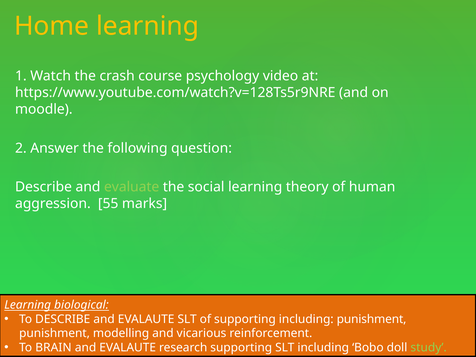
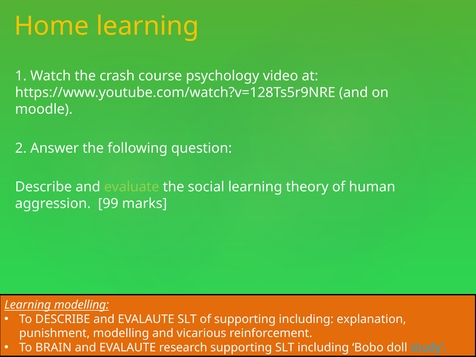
55: 55 -> 99
Learning biological: biological -> modelling
including punishment: punishment -> explanation
study colour: light green -> light blue
